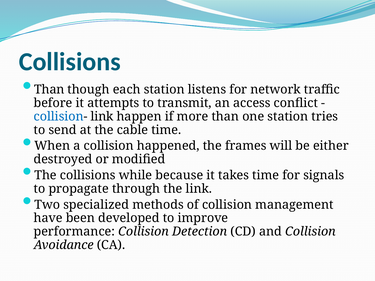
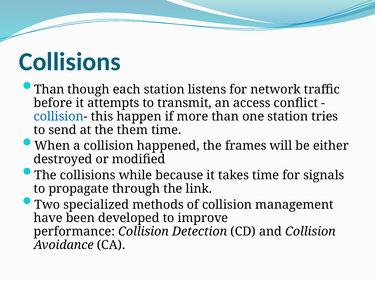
collision- link: link -> this
cable: cable -> them
